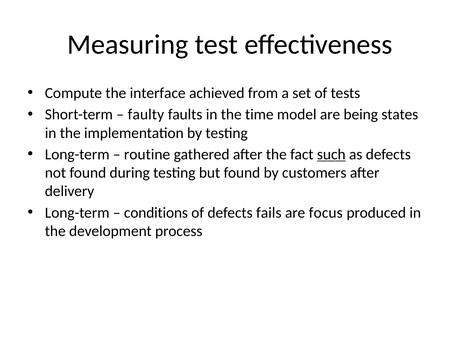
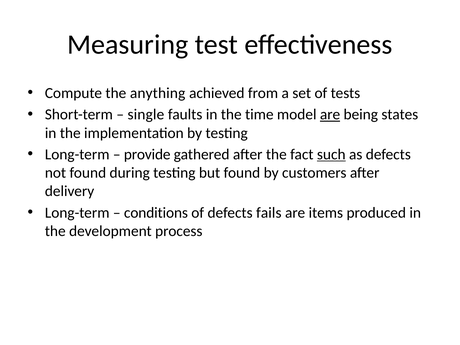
interface: interface -> anything
faulty: faulty -> single
are at (330, 115) underline: none -> present
routine: routine -> provide
focus: focus -> items
